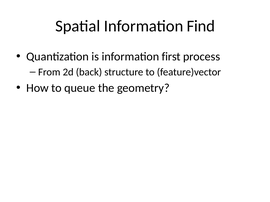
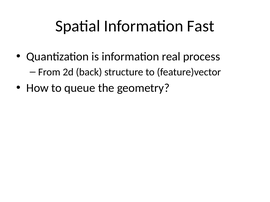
Find: Find -> Fast
first: first -> real
